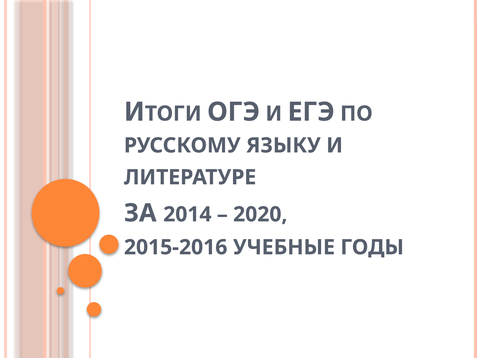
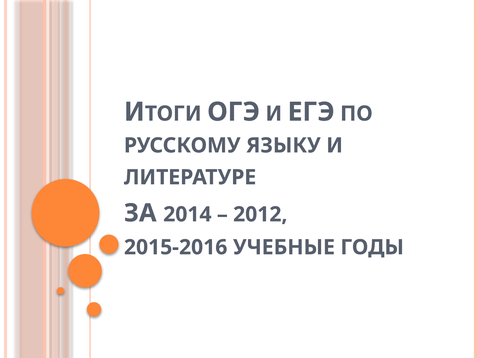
2020: 2020 -> 2012
